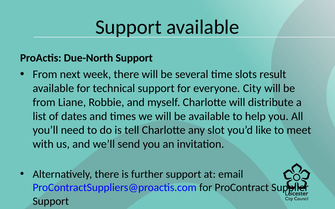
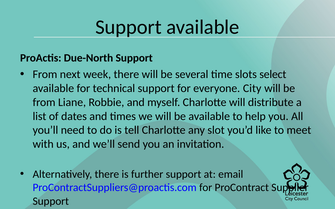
result: result -> select
